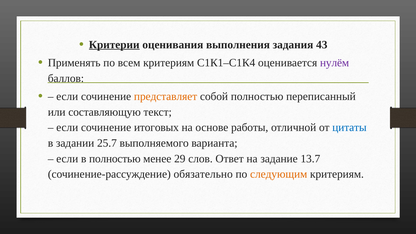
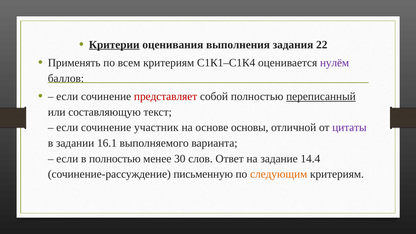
43: 43 -> 22
представляет colour: orange -> red
переписанный underline: none -> present
итоговых: итоговых -> участник
работы: работы -> основы
цитаты colour: blue -> purple
25.7: 25.7 -> 16.1
29: 29 -> 30
13.7: 13.7 -> 14.4
обязательно: обязательно -> письменную
